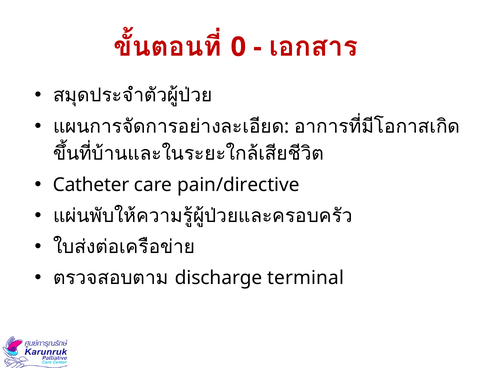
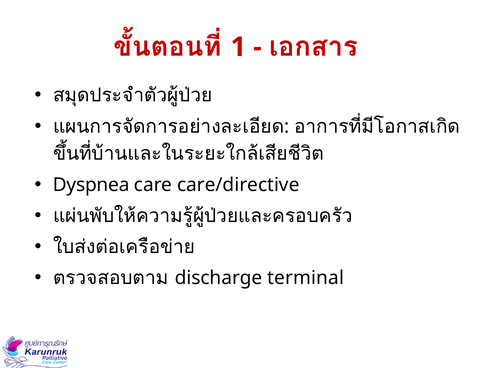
0: 0 -> 1
Catheter: Catheter -> Dyspnea
pain/directive: pain/directive -> care/directive
